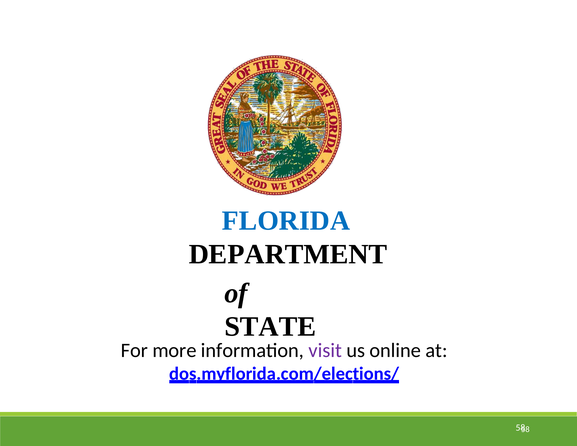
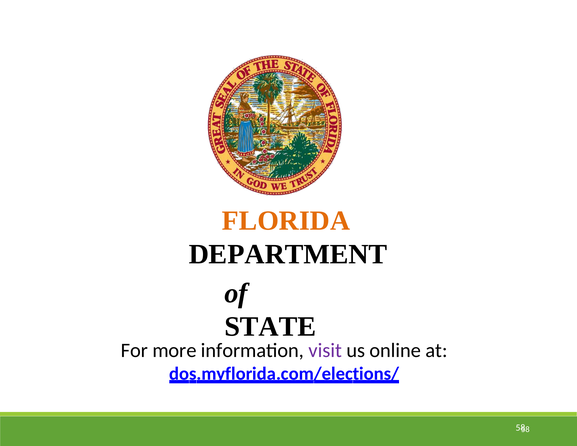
FLORIDA colour: blue -> orange
